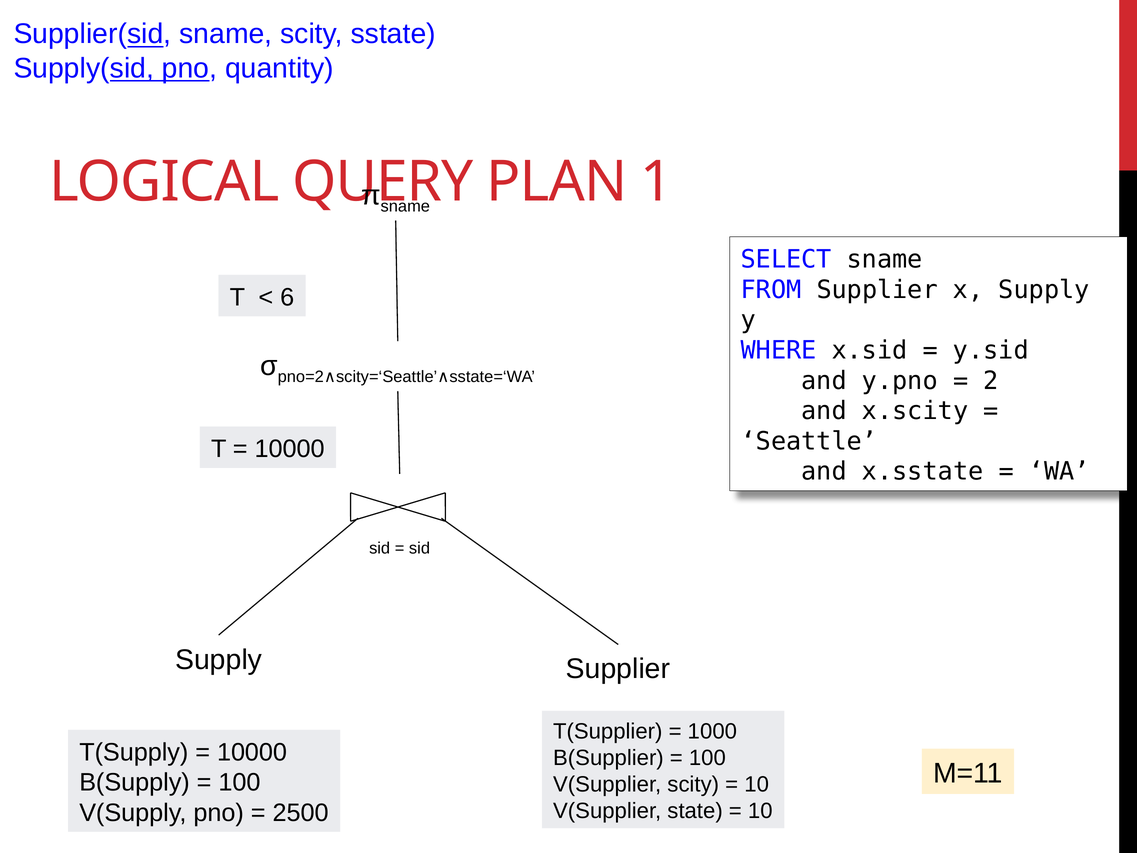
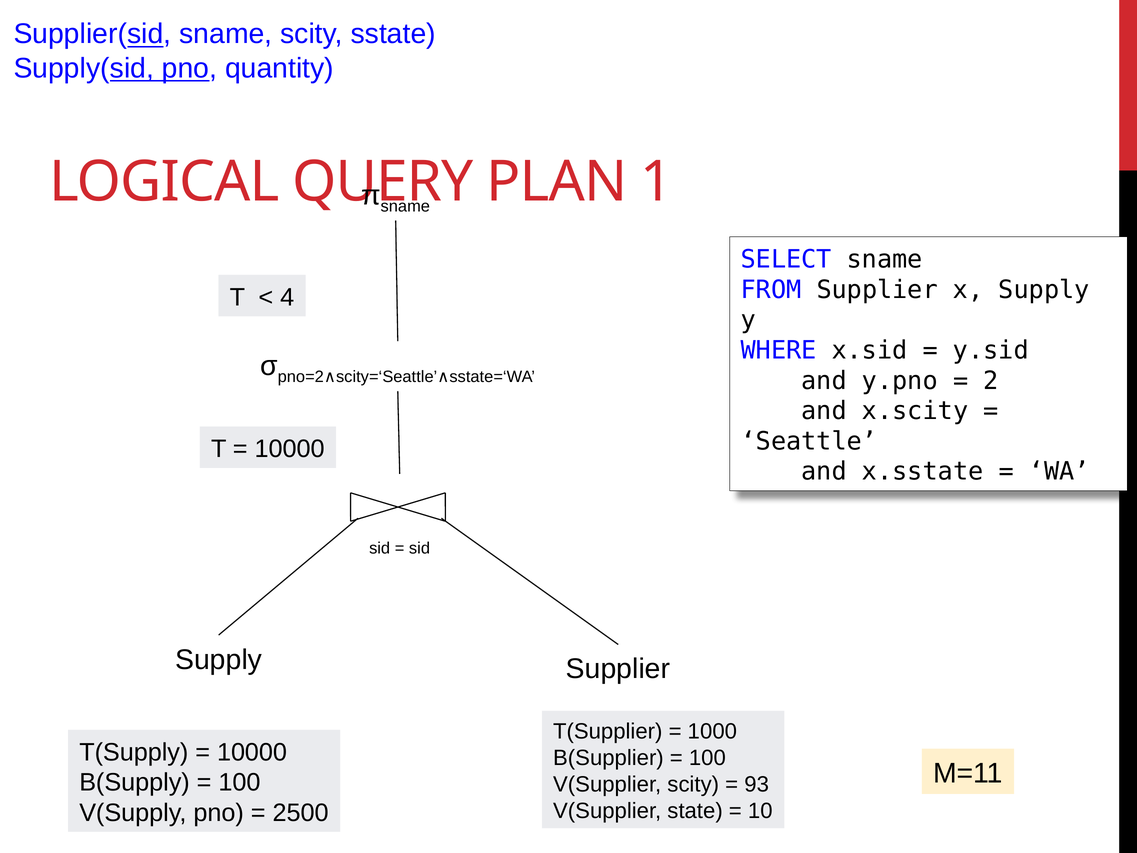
6: 6 -> 4
10 at (757, 784): 10 -> 93
